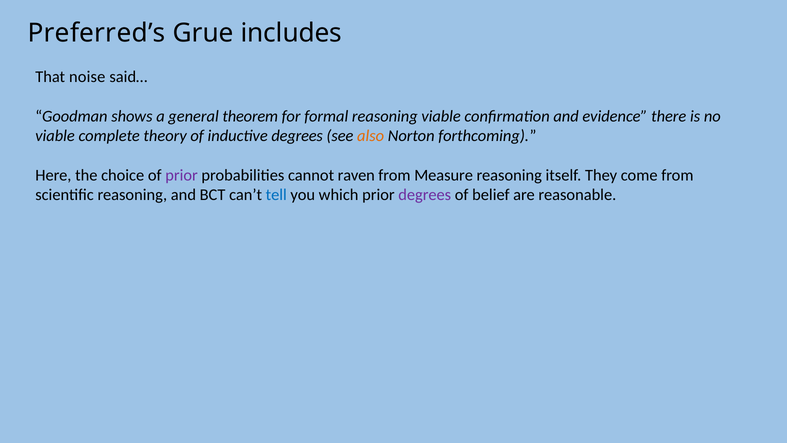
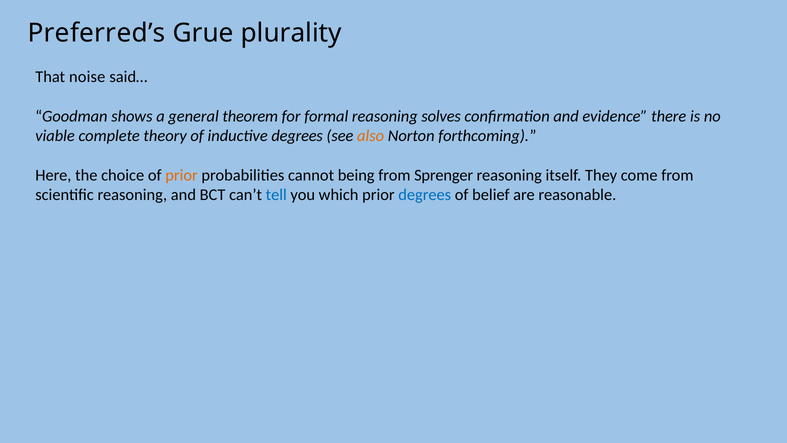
includes: includes -> plurality
reasoning viable: viable -> solves
prior at (182, 175) colour: purple -> orange
raven: raven -> being
Measure: Measure -> Sprenger
degrees at (425, 195) colour: purple -> blue
